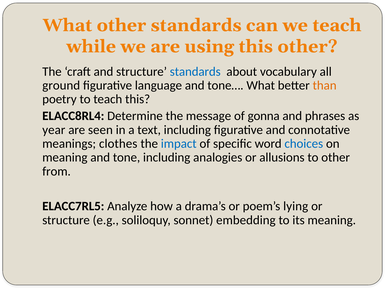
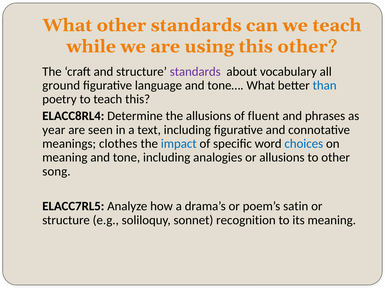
standards at (195, 71) colour: blue -> purple
than colour: orange -> blue
the message: message -> allusions
gonna: gonna -> fluent
from: from -> song
lying: lying -> satin
embedding: embedding -> recognition
